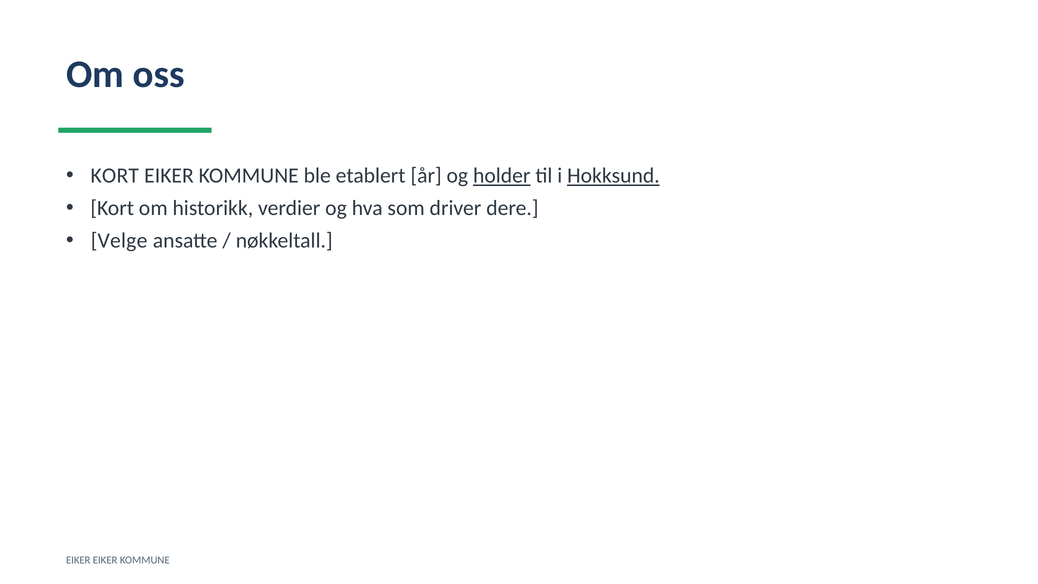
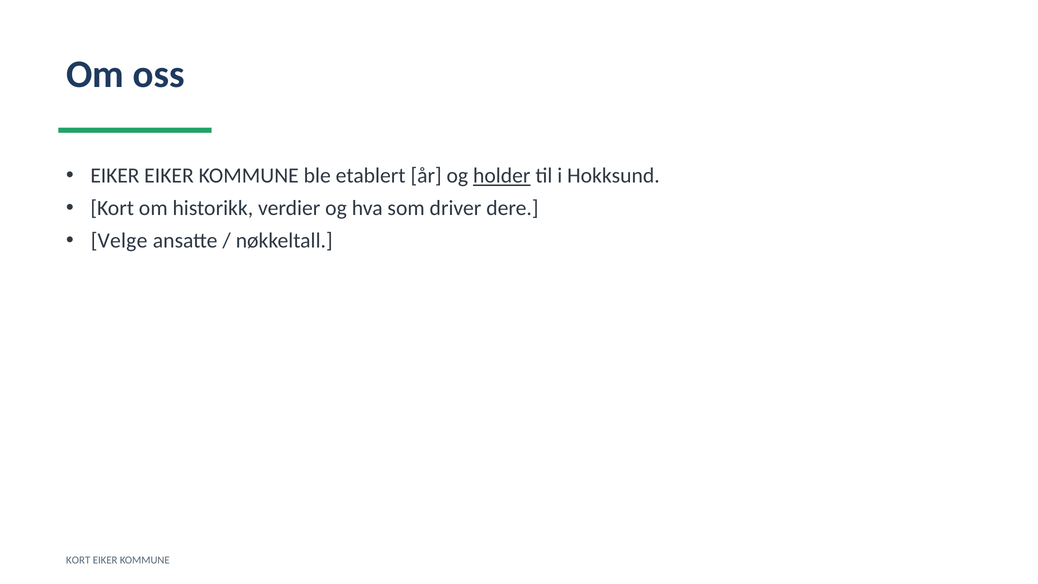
KORT at (115, 176): KORT -> EIKER
Hokksund underline: present -> none
EIKER at (78, 560): EIKER -> KORT
